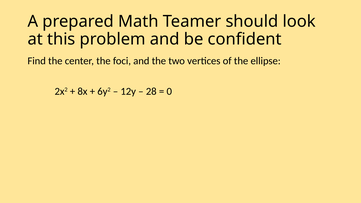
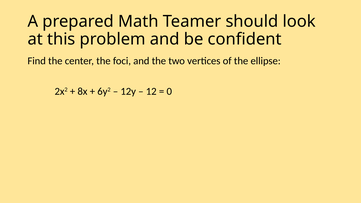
28: 28 -> 12
